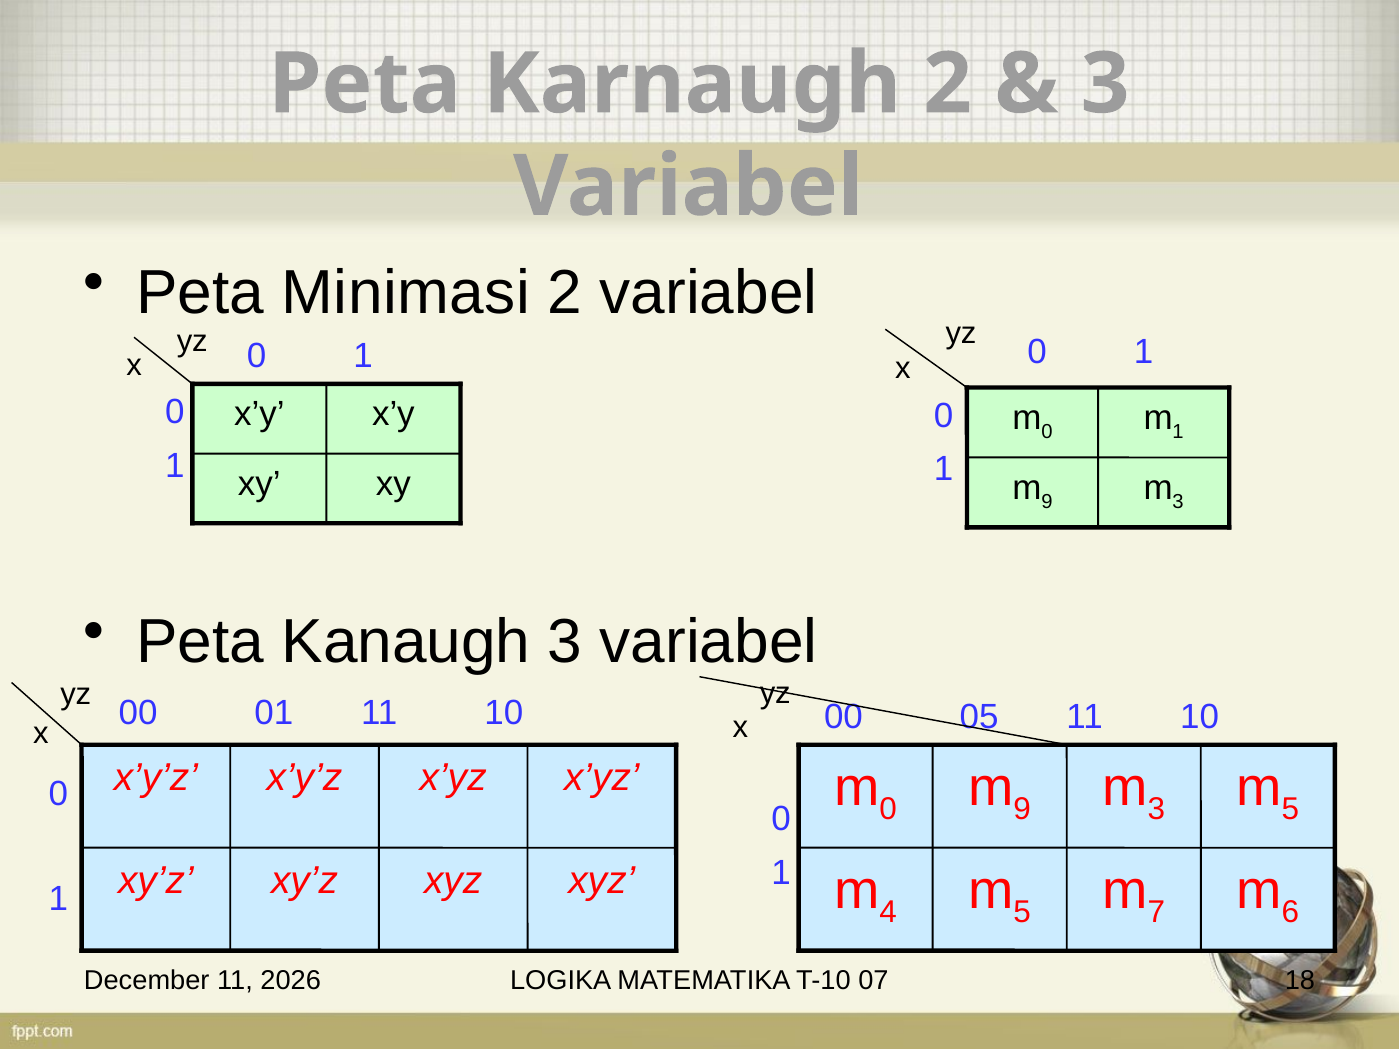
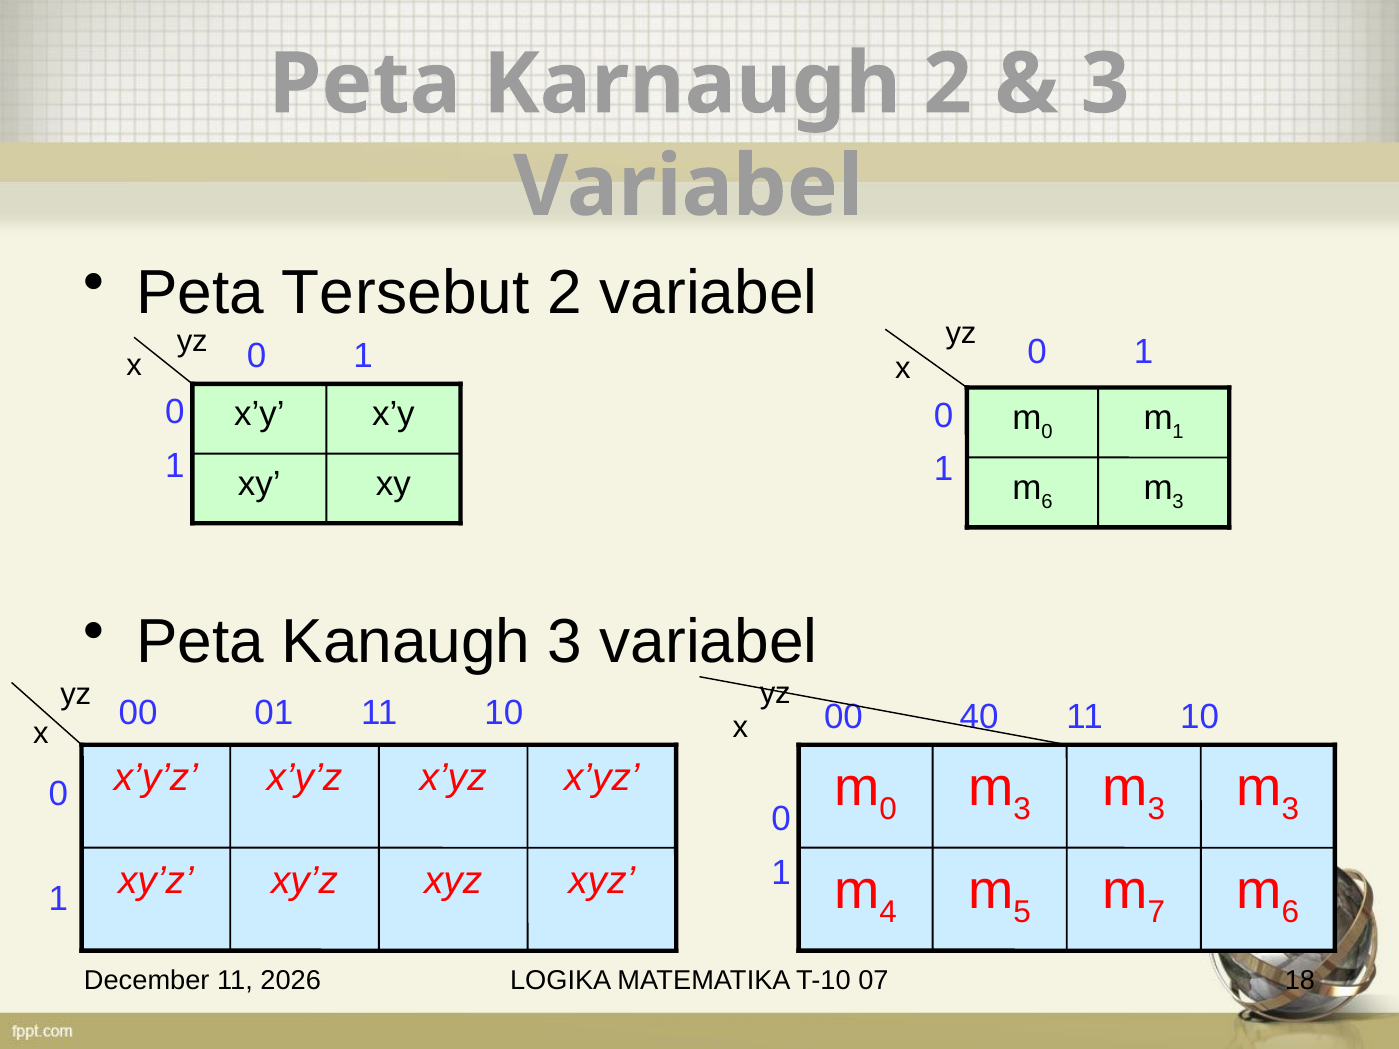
Minimasi: Minimasi -> Tersebut
9 at (1047, 501): 9 -> 6
05: 05 -> 40
9 at (1022, 809): 9 -> 3
5 at (1290, 809): 5 -> 3
